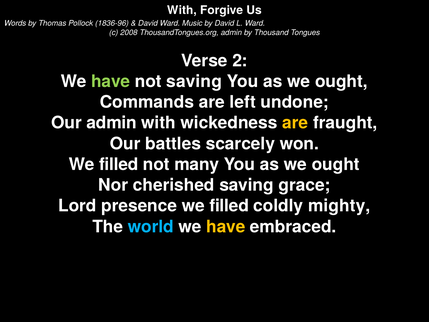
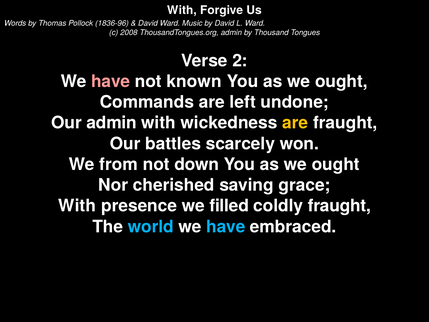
have at (111, 81) colour: light green -> pink
not saving: saving -> known
filled at (119, 164): filled -> from
many: many -> down
Lord at (77, 206): Lord -> With
coldly mighty: mighty -> fraught
have at (226, 227) colour: yellow -> light blue
